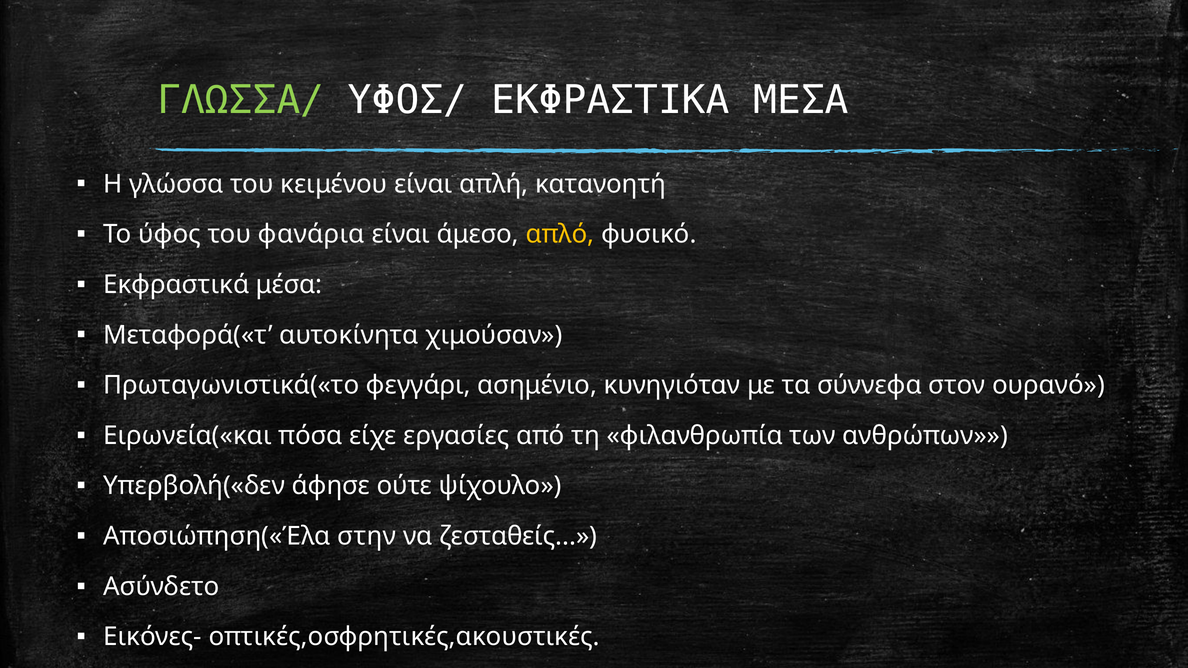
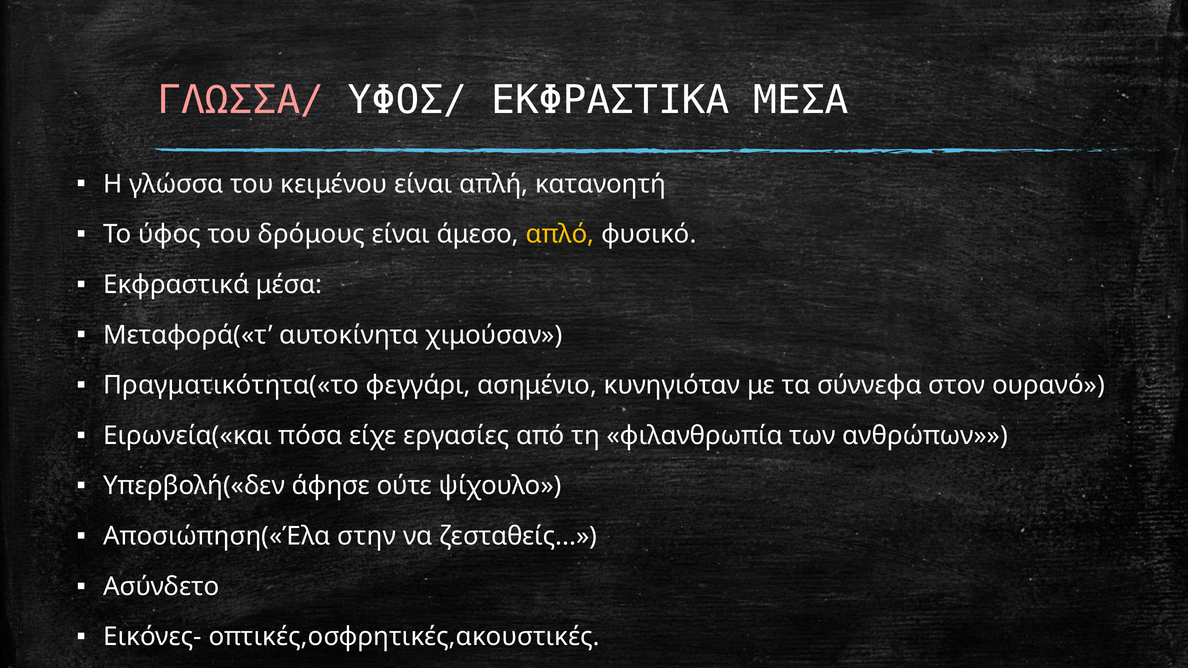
ΓΛΩΣΣΑ/ colour: light green -> pink
φανάρια: φανάρια -> δρόμους
Πρωταγωνιστικά(«το: Πρωταγωνιστικά(«το -> Πραγματικότητα(«το
